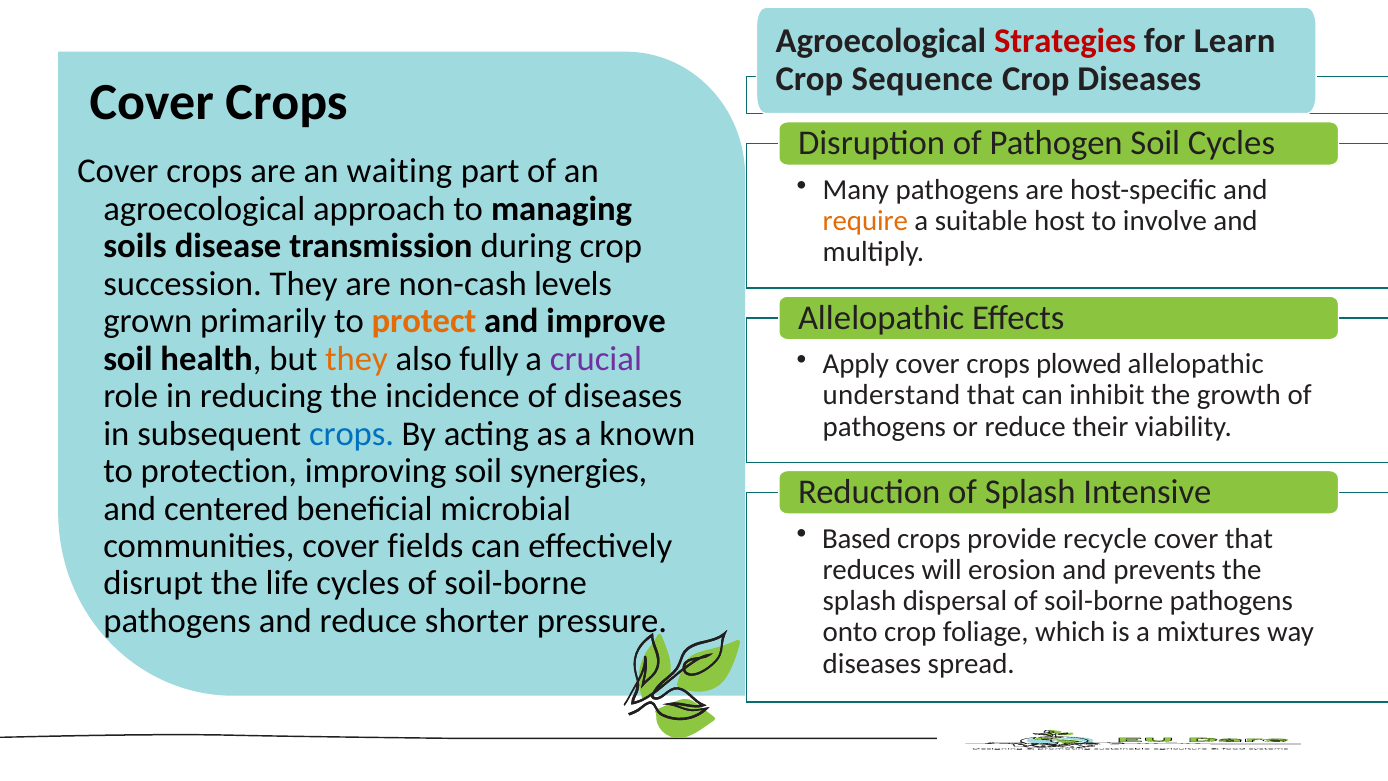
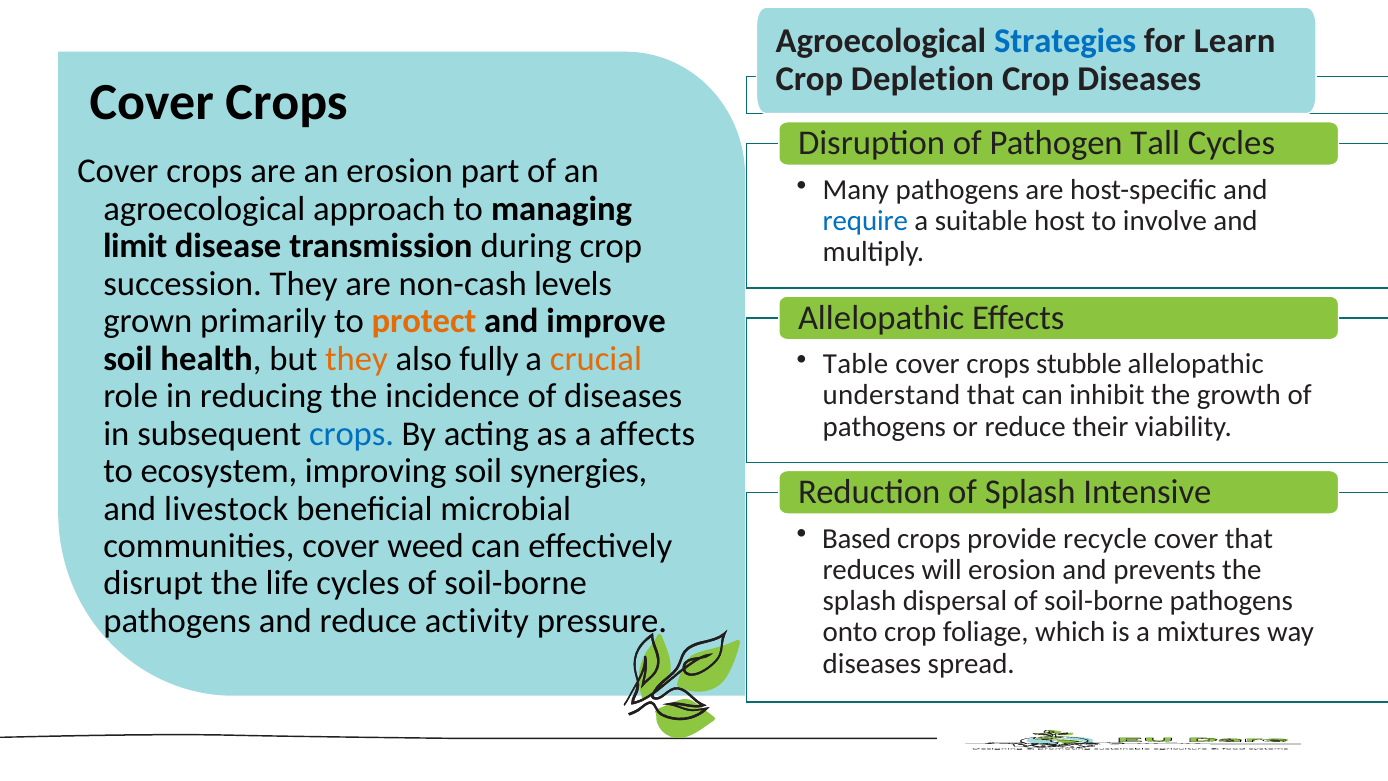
Strategies colour: red -> blue
Sequence: Sequence -> Depletion
Pathogen Soil: Soil -> Tall
an waiting: waiting -> erosion
require colour: orange -> blue
soils: soils -> limit
crucial colour: purple -> orange
Apply: Apply -> Table
plowed: plowed -> stubble
known: known -> affects
protection: protection -> ecosystem
centered: centered -> livestock
fields: fields -> weed
shorter: shorter -> activity
